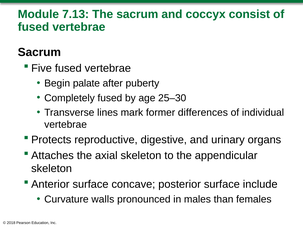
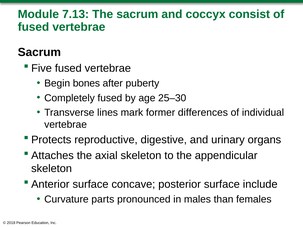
palate: palate -> bones
walls: walls -> parts
